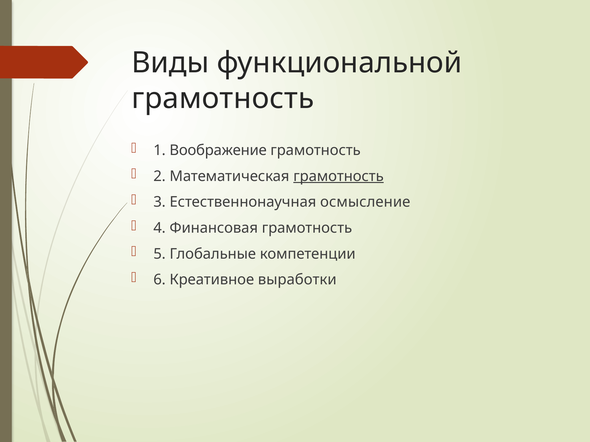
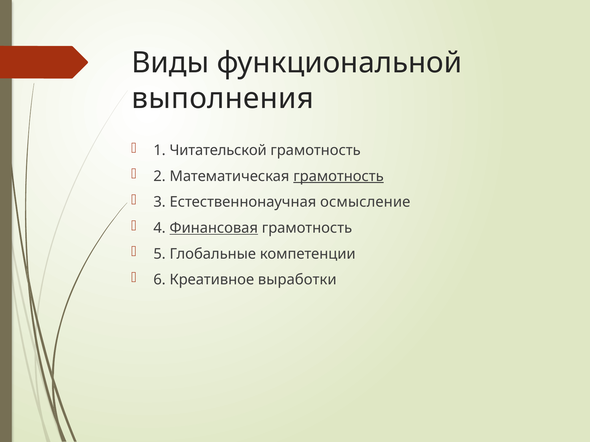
грамотность at (223, 98): грамотность -> выполнения
Воображение: Воображение -> Читательской
Финансовая underline: none -> present
